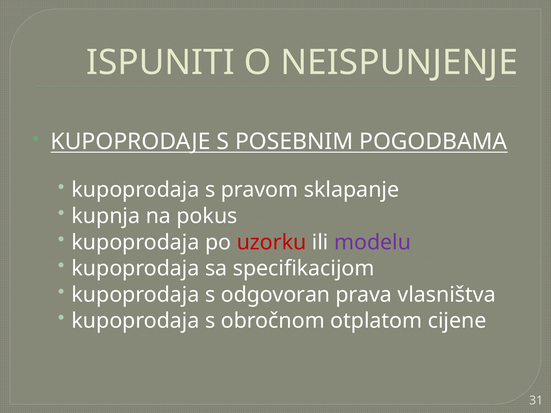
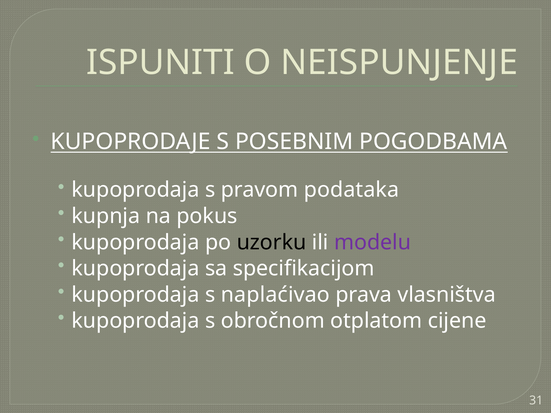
sklapanje: sklapanje -> podataka
uzorku colour: red -> black
odgovoran: odgovoran -> naplaćivao
